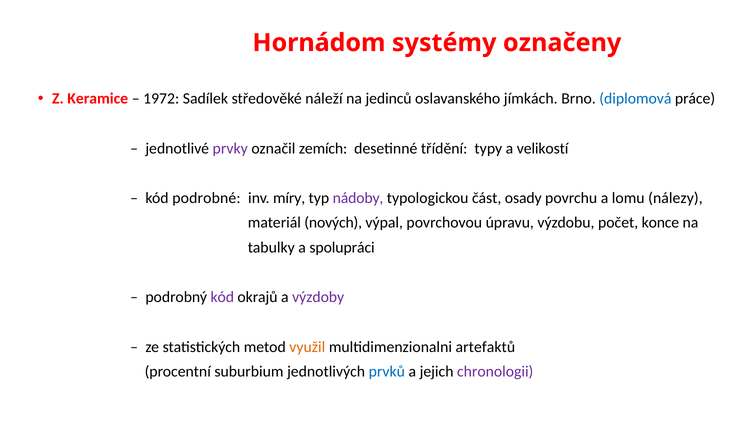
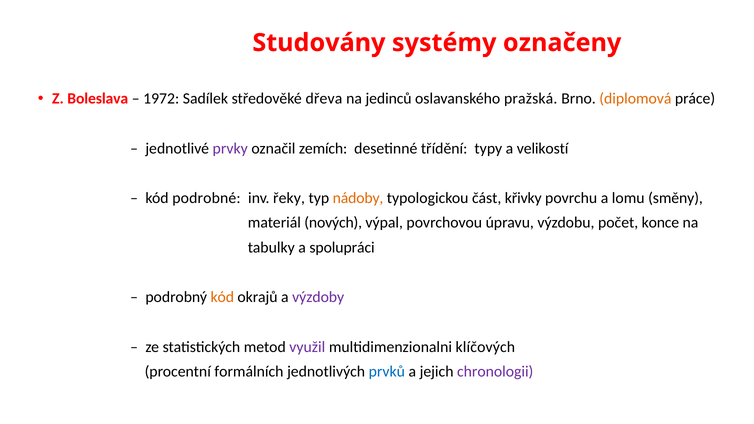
Hornádom: Hornádom -> Studovány
Keramice: Keramice -> Boleslava
náleží: náleží -> dřeva
jímkách: jímkách -> pražská
diplomová colour: blue -> orange
míry: míry -> řeky
nádoby colour: purple -> orange
osady: osady -> křivky
nálezy: nálezy -> směny
kód at (222, 297) colour: purple -> orange
využil colour: orange -> purple
artefaktů: artefaktů -> klíčových
suburbium: suburbium -> formálních
